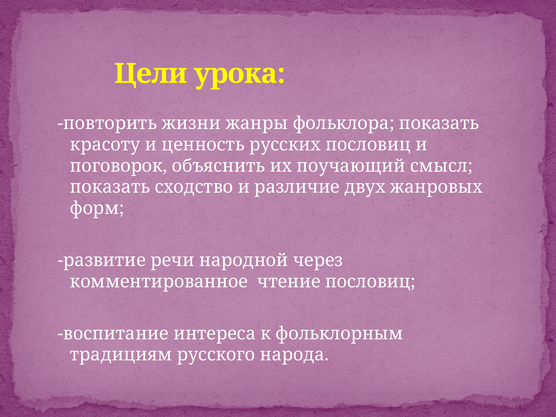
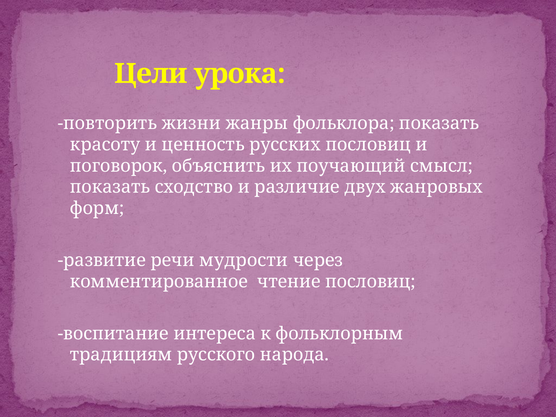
народной: народной -> мудрости
